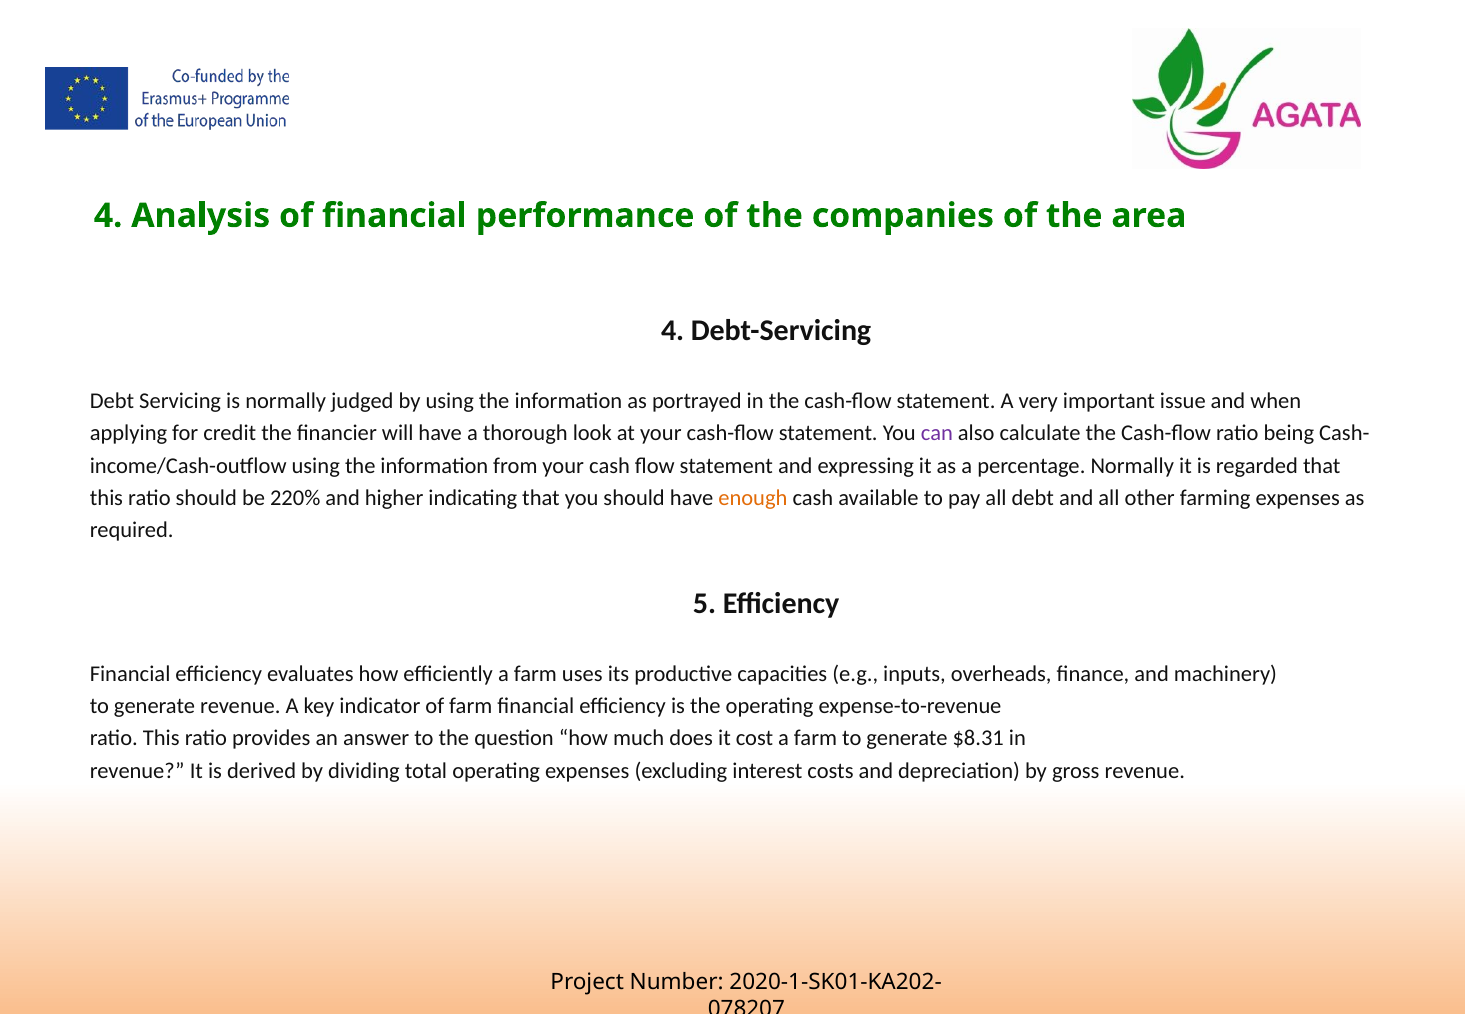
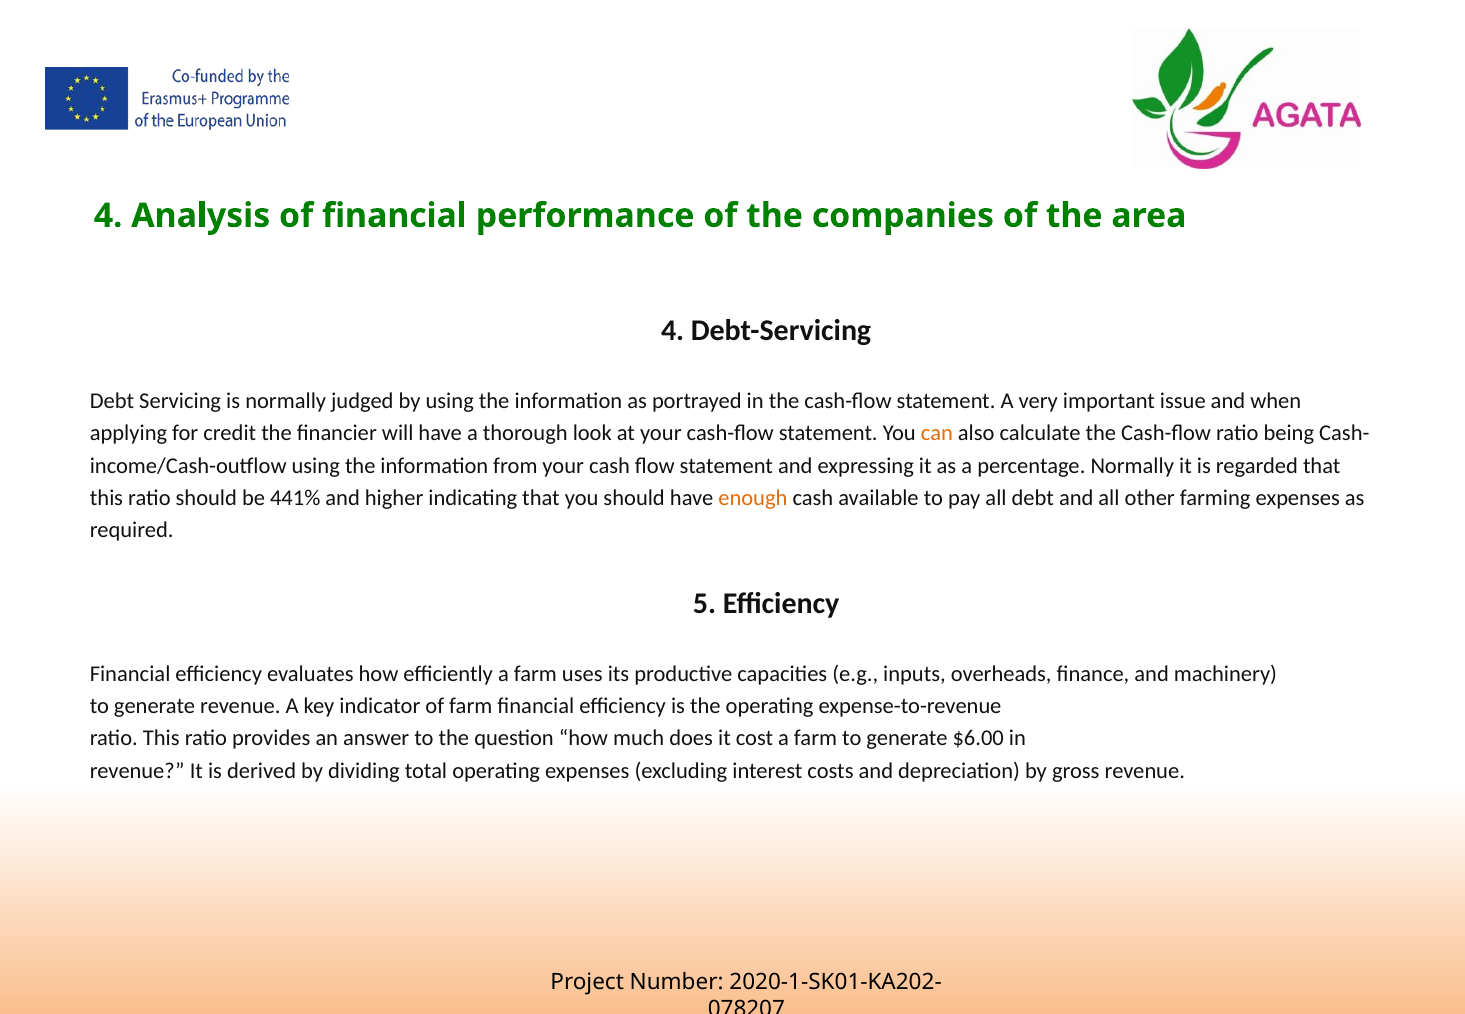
can colour: purple -> orange
220%: 220% -> 441%
$8.31: $8.31 -> $6.00
